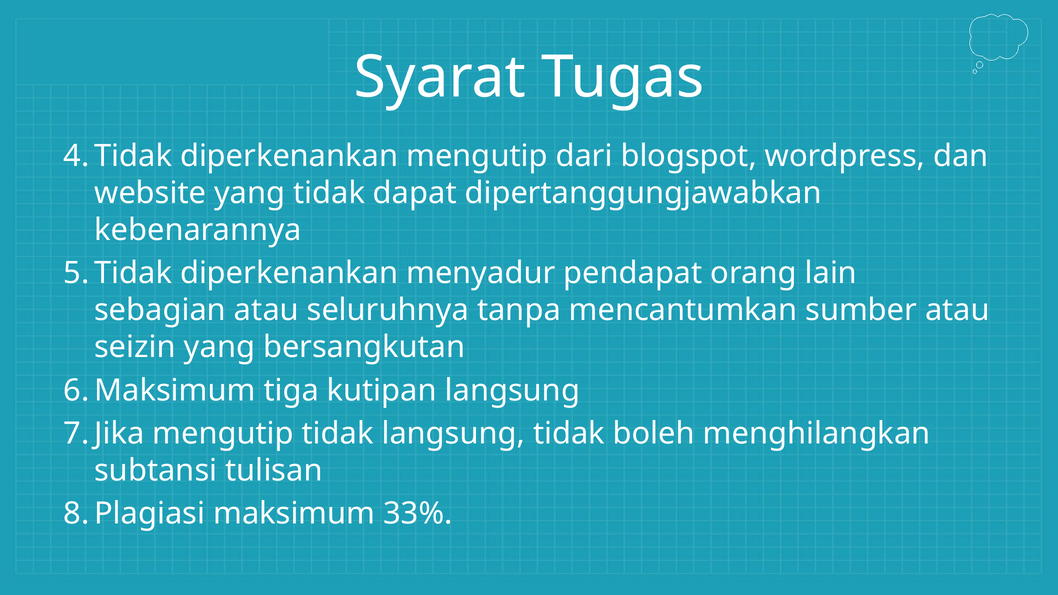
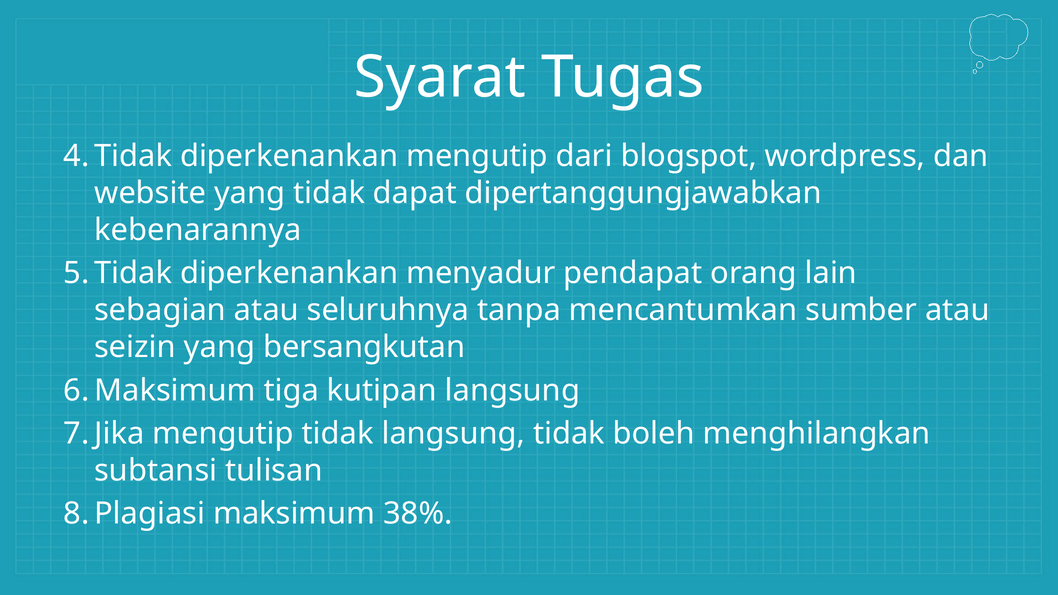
33%: 33% -> 38%
